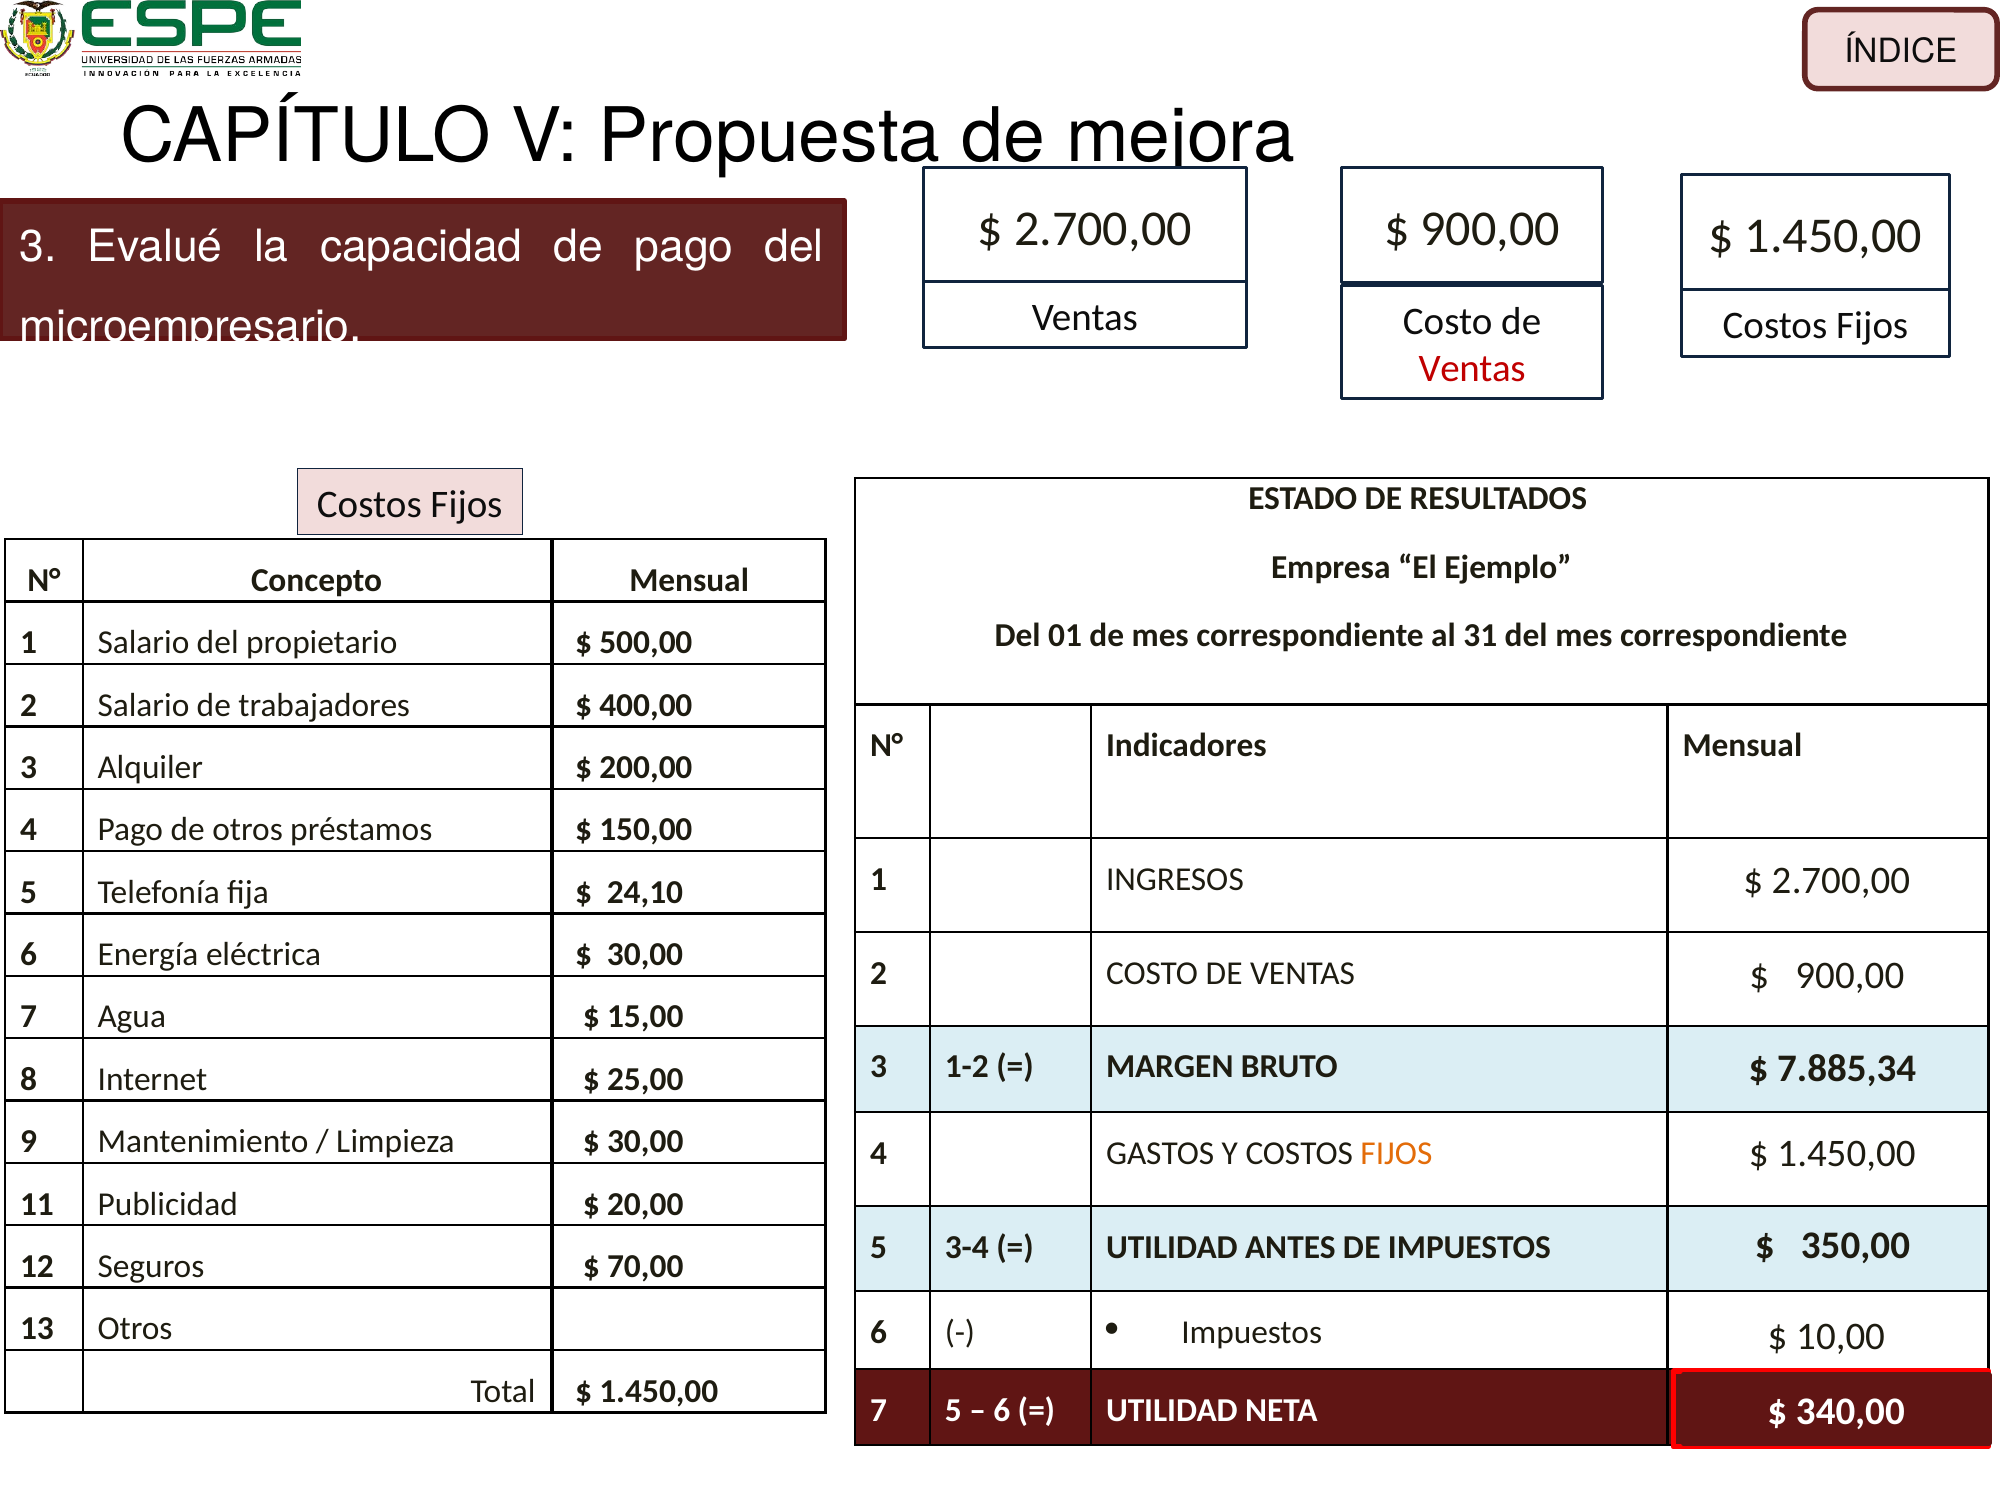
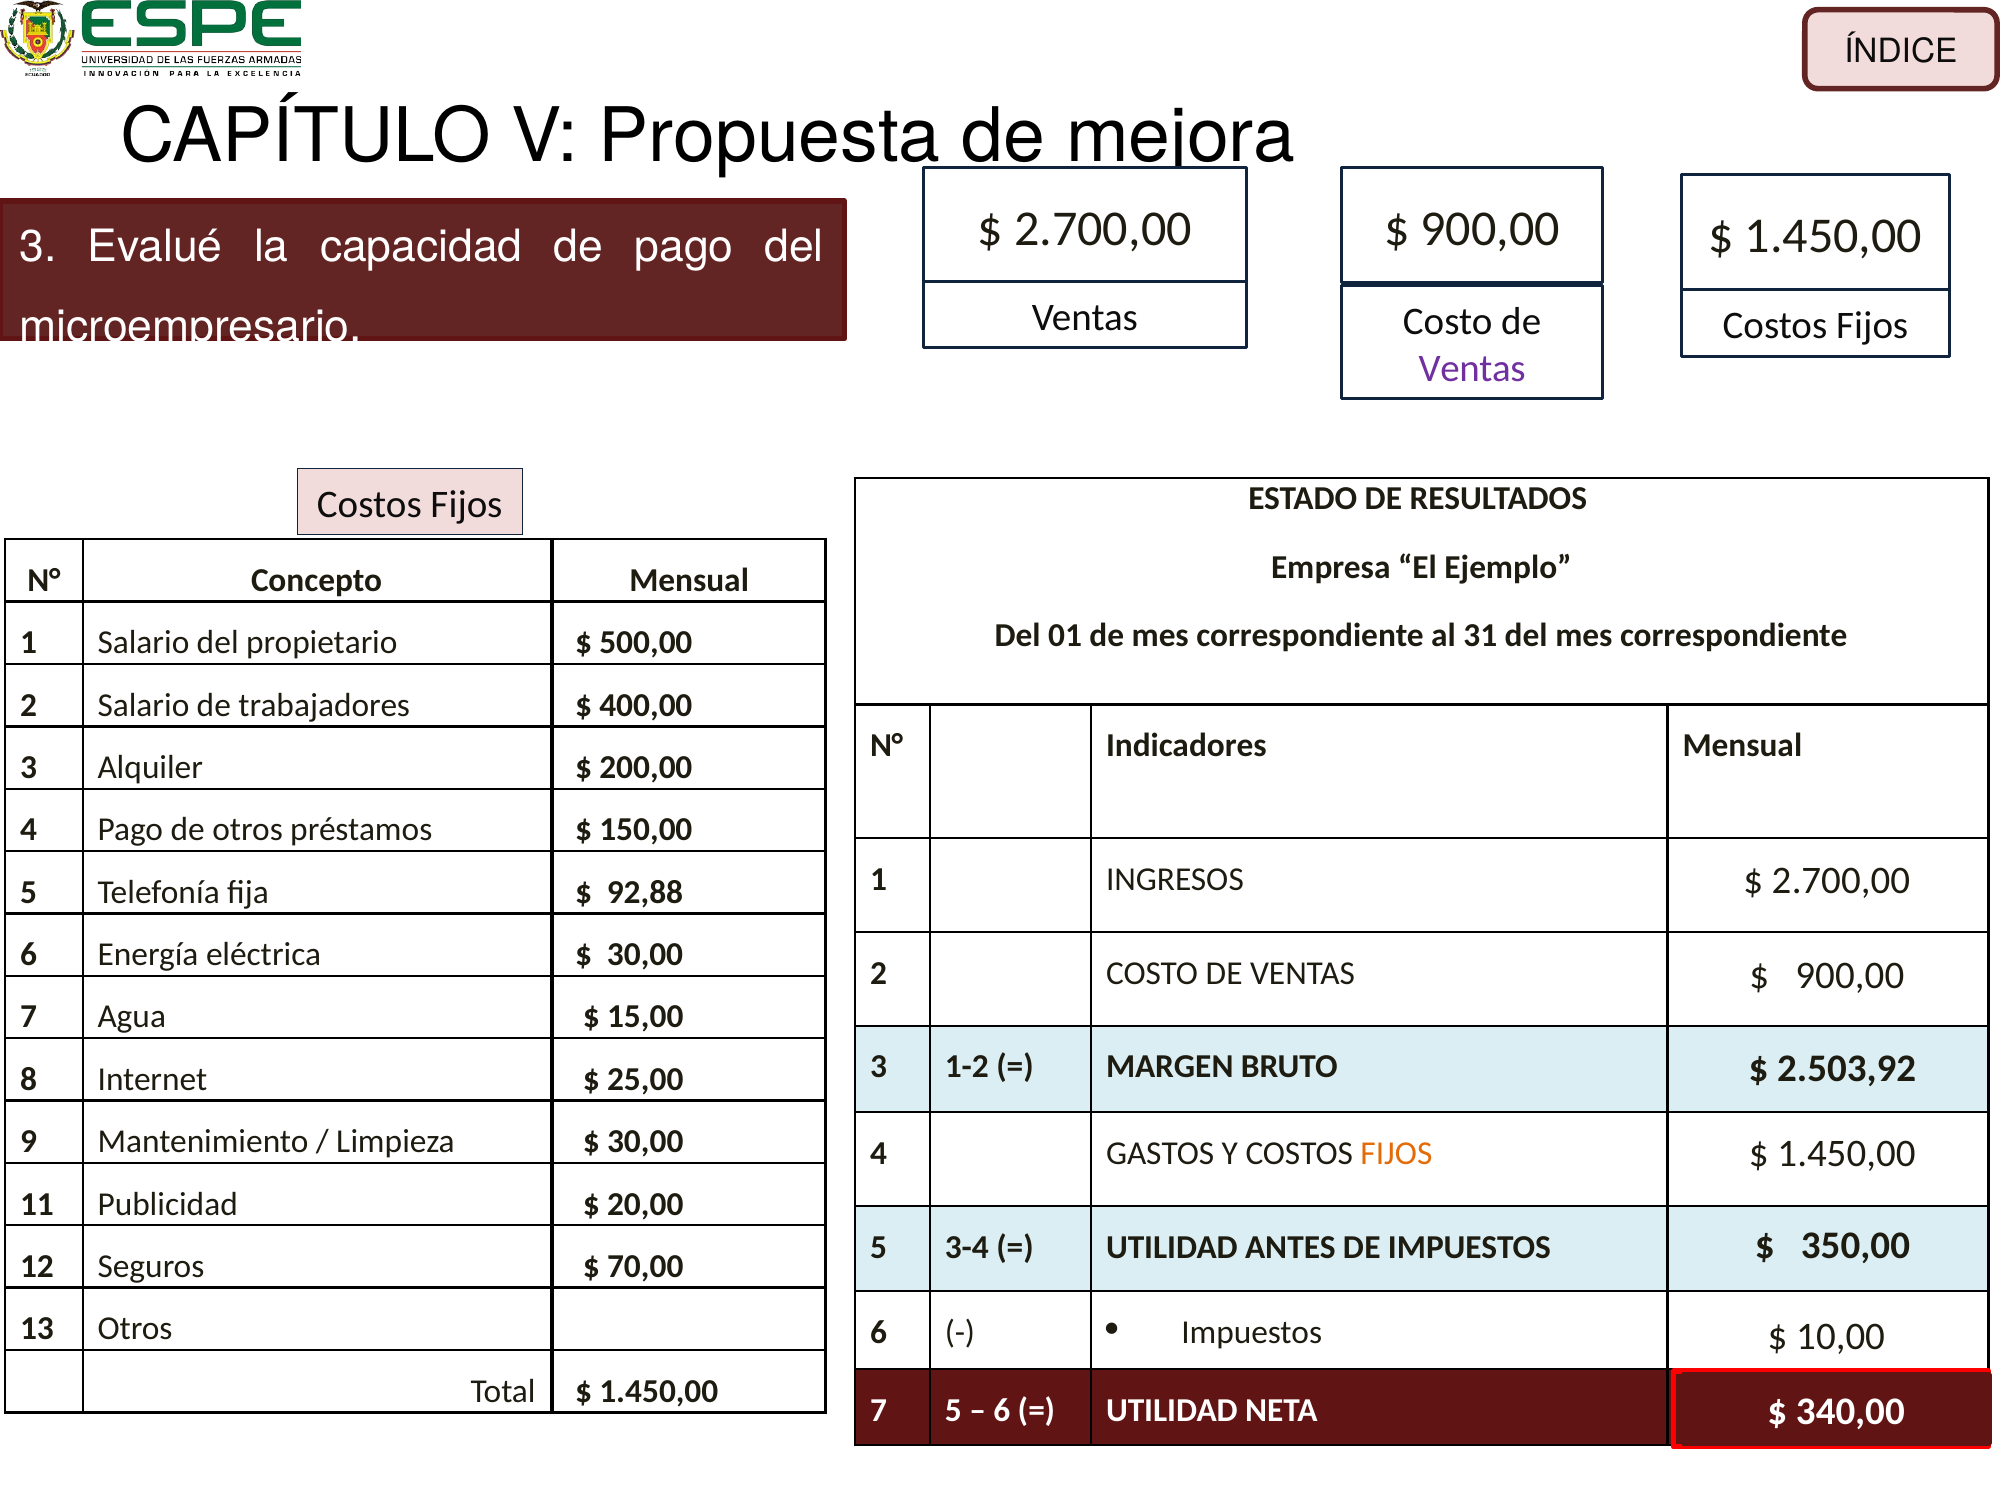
Ventas at (1472, 368) colour: red -> purple
24,10: 24,10 -> 92,88
7.885,34: 7.885,34 -> 2.503,92
